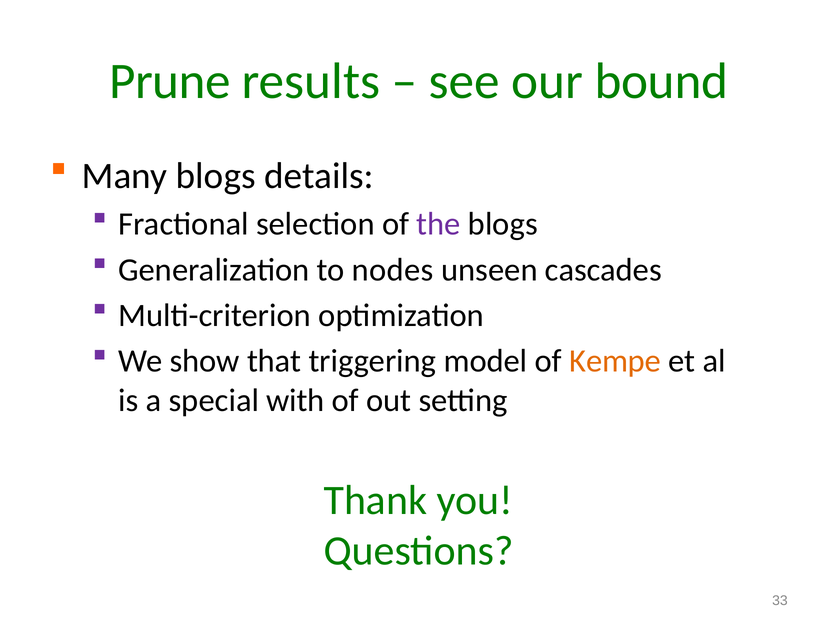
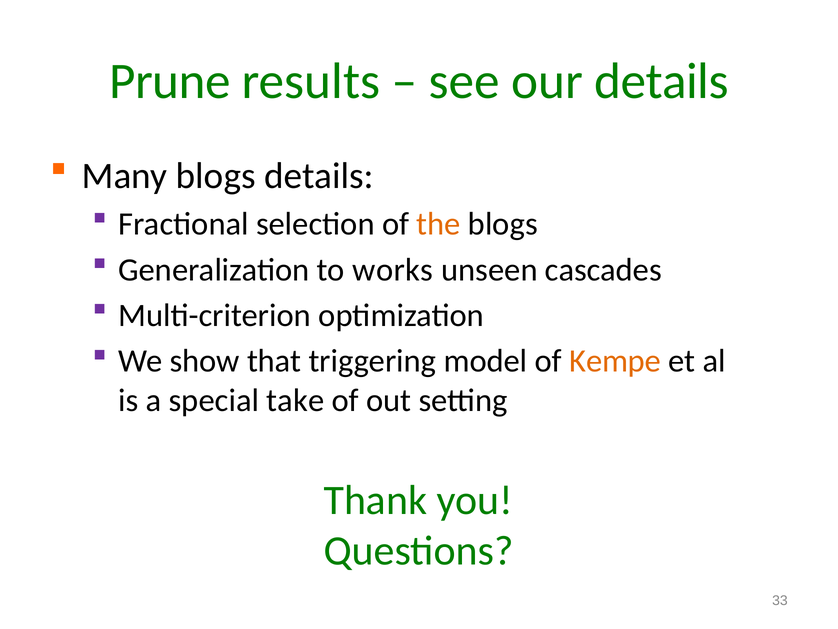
our bound: bound -> details
the colour: purple -> orange
nodes: nodes -> works
with: with -> take
